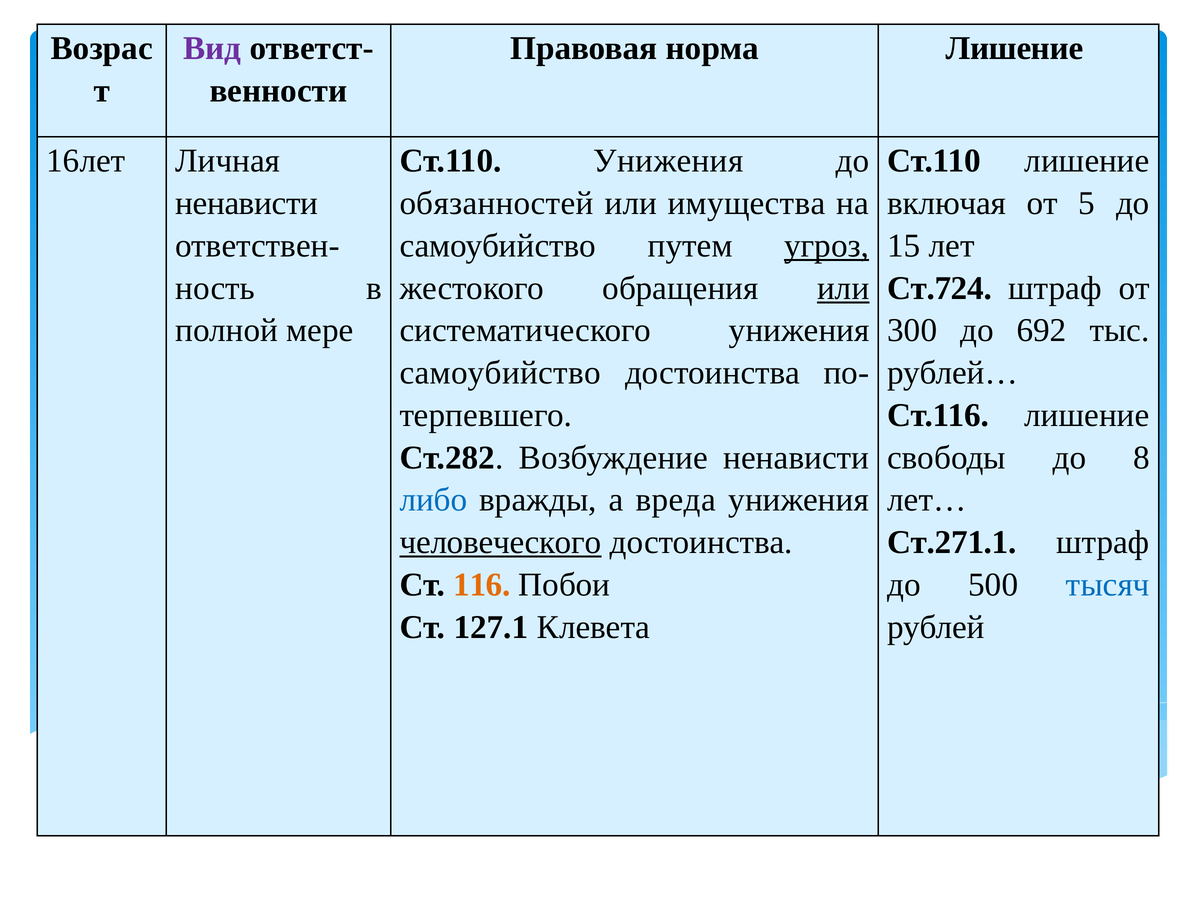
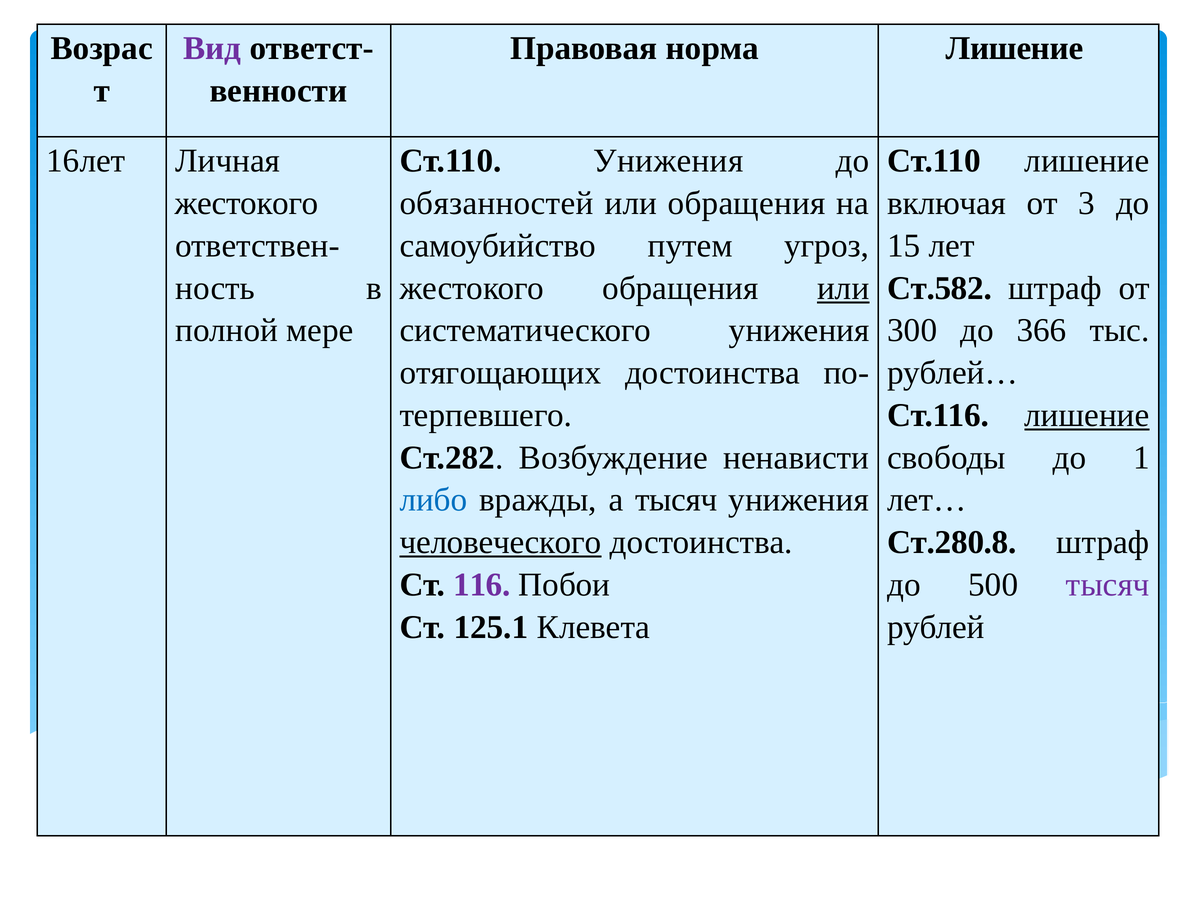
ненависти at (247, 203): ненависти -> жестокого
или имущества: имущества -> обращения
5: 5 -> 3
угроз underline: present -> none
Ст.724: Ст.724 -> Ст.582
692: 692 -> 366
самоубийство at (500, 373): самоубийство -> отягощающих
лишение at (1087, 415) underline: none -> present
8: 8 -> 1
а вреда: вреда -> тысяч
Ст.271.1: Ст.271.1 -> Ст.280.8
116 colour: orange -> purple
тысяч at (1108, 585) colour: blue -> purple
127.1: 127.1 -> 125.1
